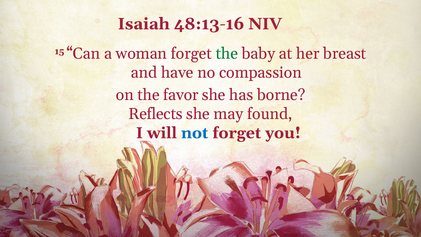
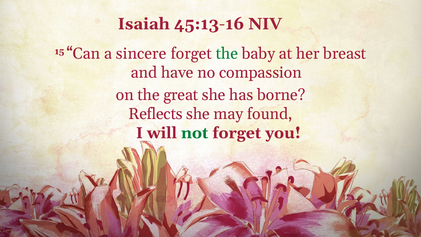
48:13-16: 48:13-16 -> 45:13-16
woman: woman -> sincere
favor: favor -> great
not colour: blue -> green
